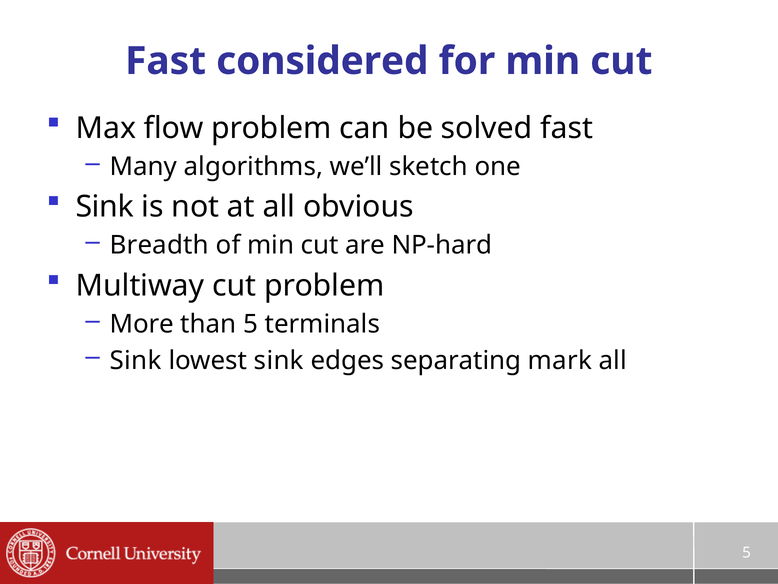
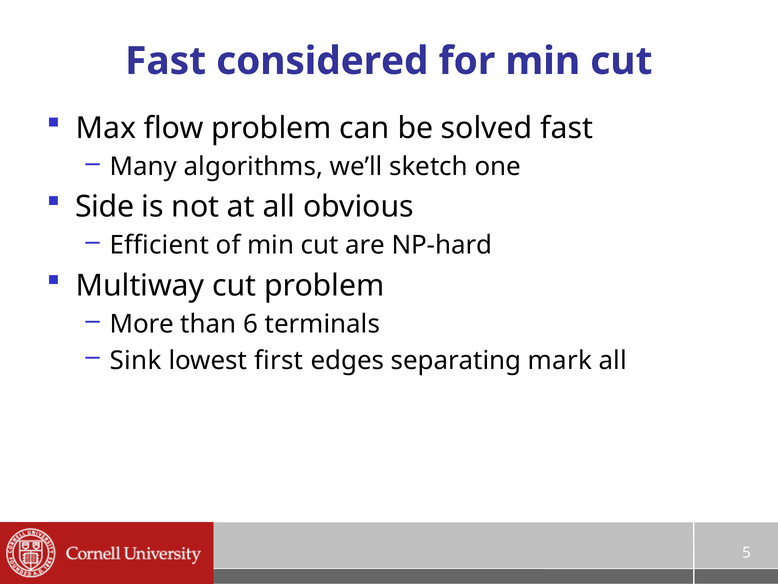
Sink at (105, 207): Sink -> Side
Breadth: Breadth -> Efficient
than 5: 5 -> 6
lowest sink: sink -> first
